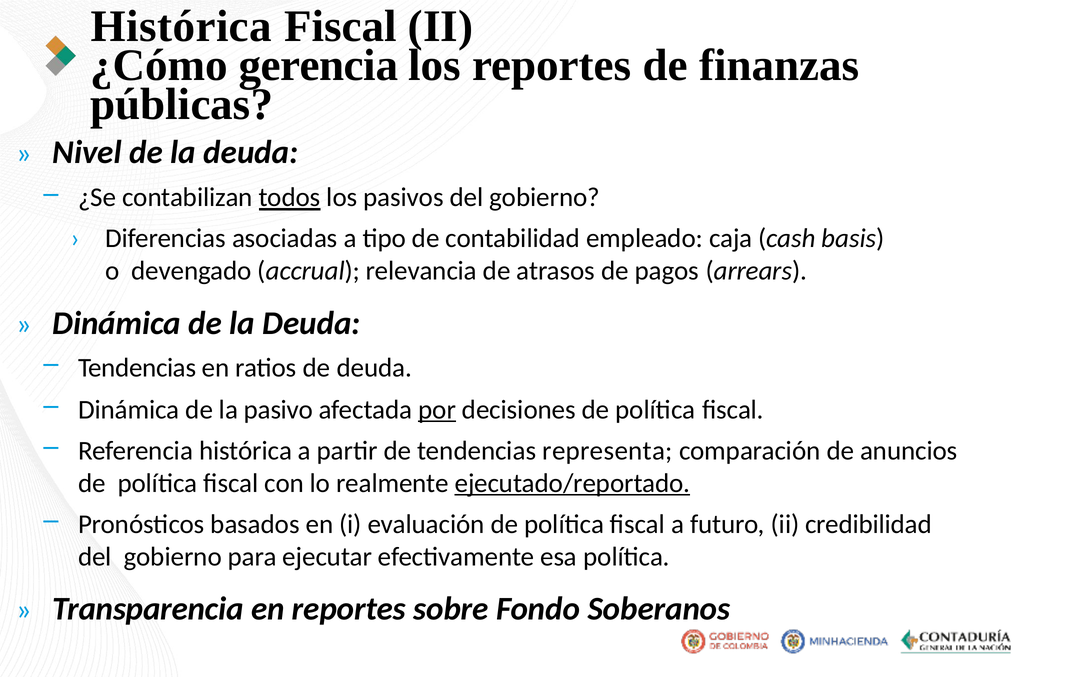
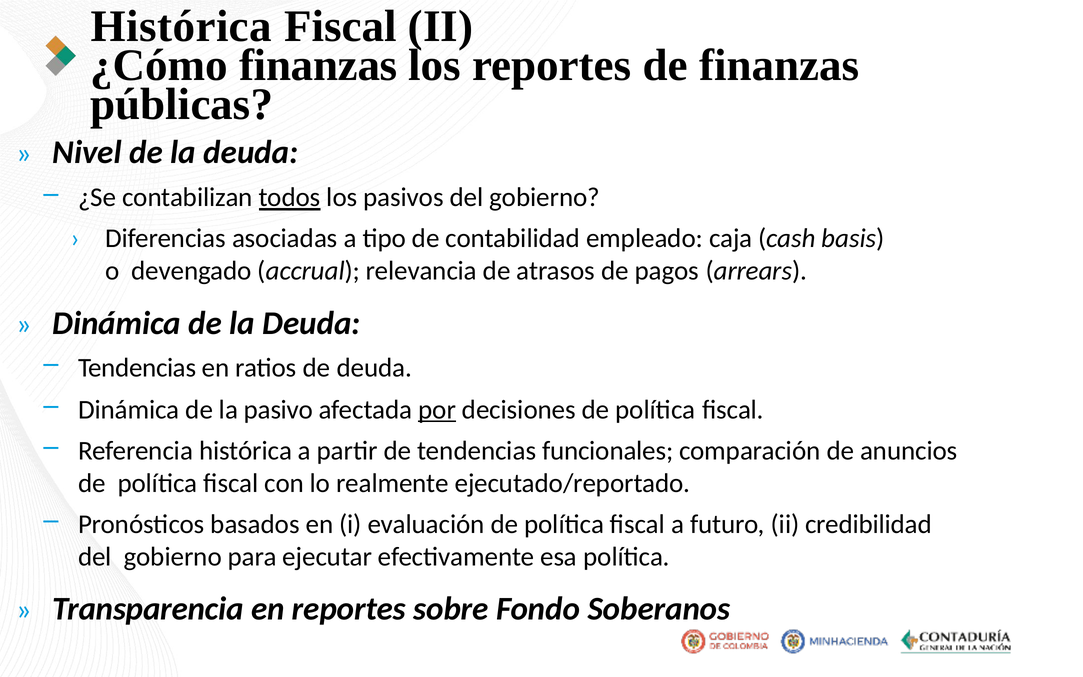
¿Cómo gerencia: gerencia -> finanzas
representa: representa -> funcionales
ejecutado/reportado underline: present -> none
